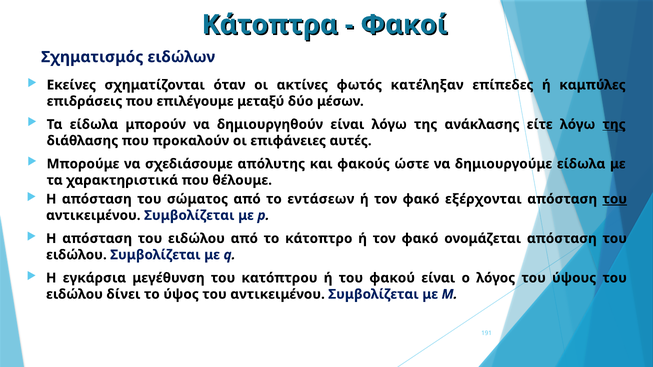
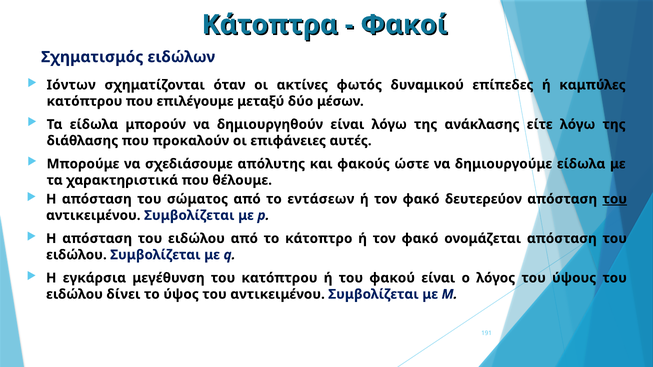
Εκείνες: Εκείνες -> Ιόντων
κατέληξαν: κατέληξαν -> δυναμικού
επιδράσεις at (84, 101): επιδράσεις -> κατόπτρου
της at (614, 124) underline: present -> none
εξέρχονται: εξέρχονται -> δευτερεύον
